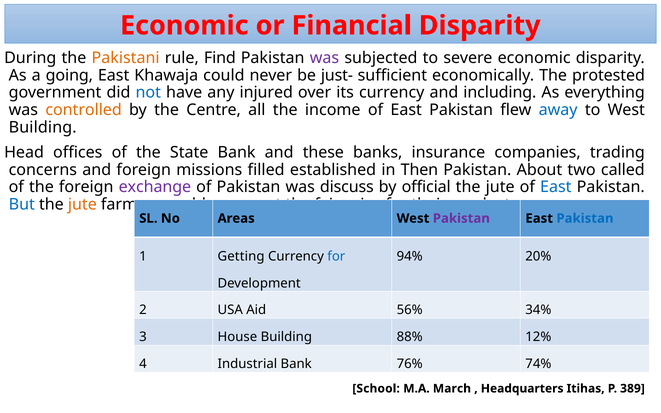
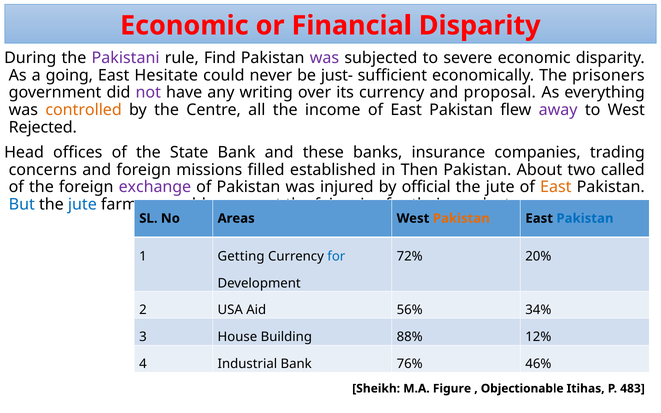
Pakistani colour: orange -> purple
Khawaja: Khawaja -> Hesitate
protested: protested -> prisoners
not colour: blue -> purple
injured: injured -> writing
including: including -> proposal
away colour: blue -> purple
Building at (43, 127): Building -> Rejected
discuss: discuss -> injured
East at (556, 187) colour: blue -> orange
jute at (82, 205) colour: orange -> blue
Pakistan at (461, 218) colour: purple -> orange
94%: 94% -> 72%
74%: 74% -> 46%
School: School -> Sheikh
March: March -> Figure
Headquarters: Headquarters -> Objectionable
389: 389 -> 483
